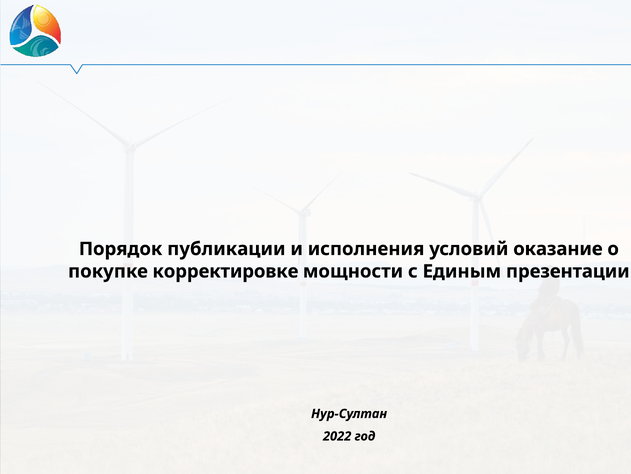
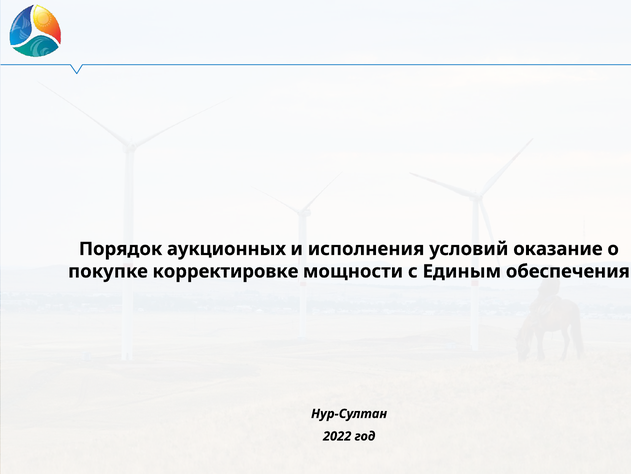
публикации: публикации -> аукционных
презентации: презентации -> обеспечения
